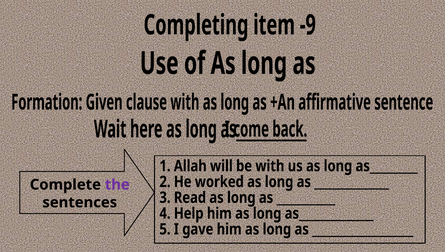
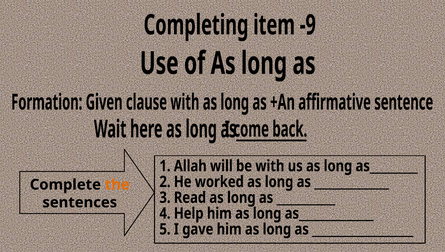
the colour: purple -> orange
